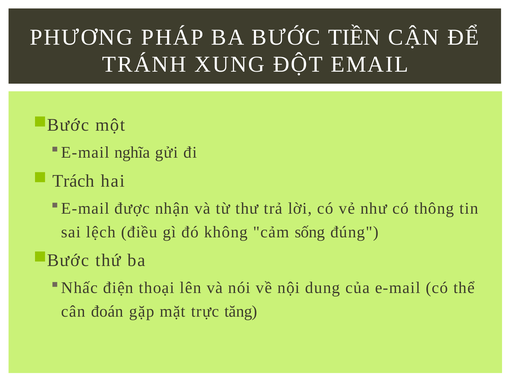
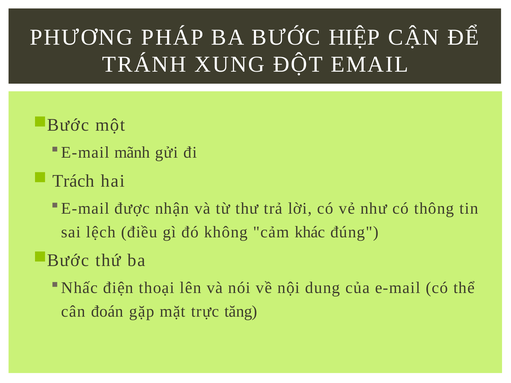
TIỀN: TIỀN -> HIỆP
nghĩa: nghĩa -> mãnh
sống: sống -> khác
